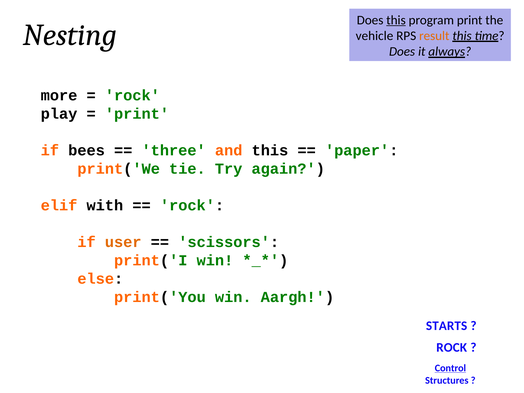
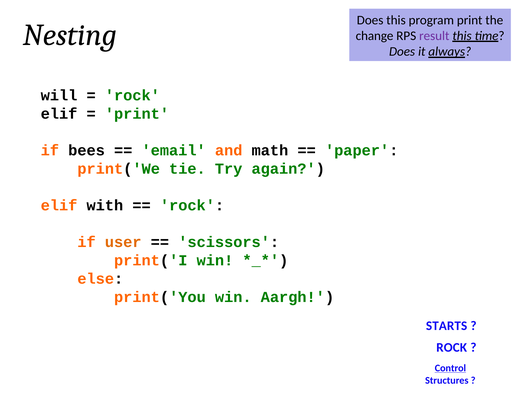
this at (396, 20) underline: present -> none
vehicle: vehicle -> change
result colour: orange -> purple
more: more -> will
play at (59, 114): play -> elif
three: three -> email
and this: this -> math
